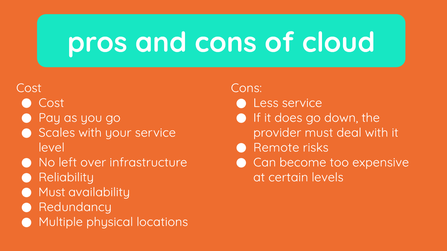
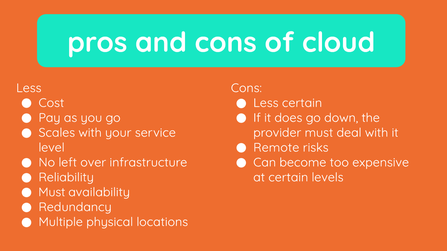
Cost at (29, 88): Cost -> Less
Less service: service -> certain
